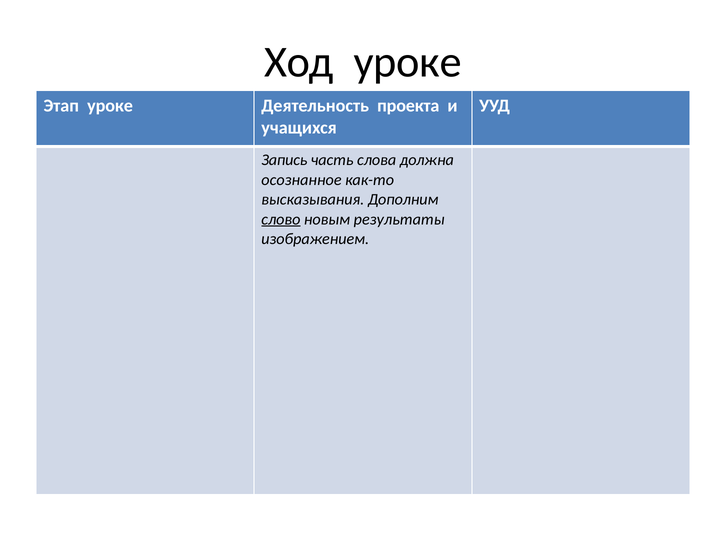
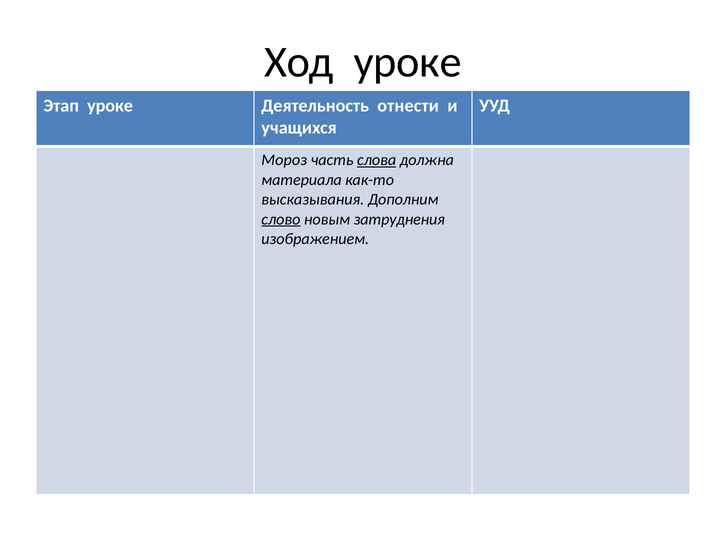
проекта: проекта -> отнести
Запись: Запись -> Мороз
слова underline: none -> present
осознанное: осознанное -> материала
результаты: результаты -> затруднения
